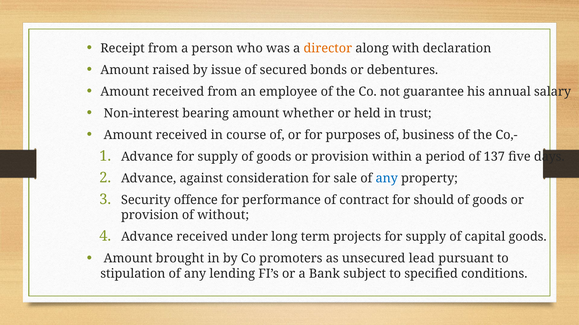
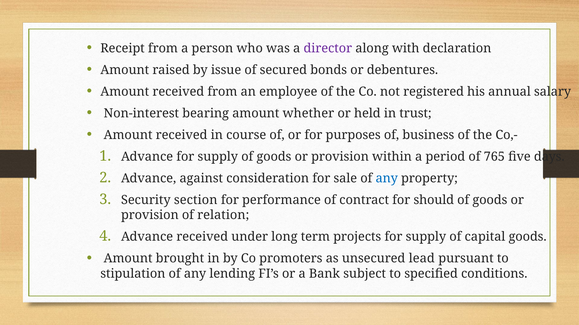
director colour: orange -> purple
guarantee: guarantee -> registered
137: 137 -> 765
offence: offence -> section
without: without -> relation
